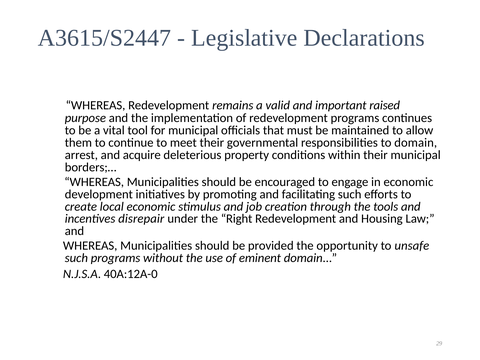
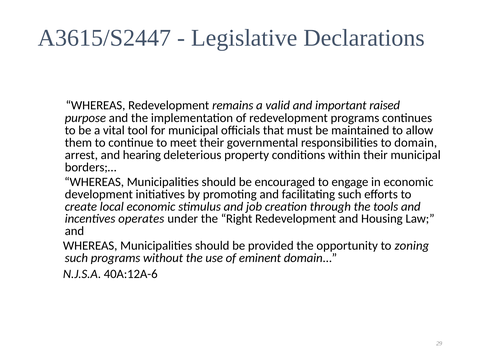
acquire: acquire -> hearing
disrepair: disrepair -> operates
unsafe: unsafe -> zoning
40A:12A-0: 40A:12A-0 -> 40A:12A-6
